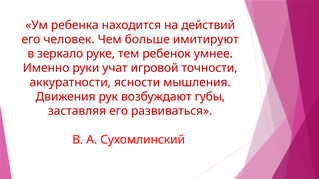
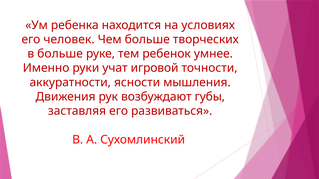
действий: действий -> условиях
имитируют: имитируют -> творческих
в зеркало: зеркало -> больше
